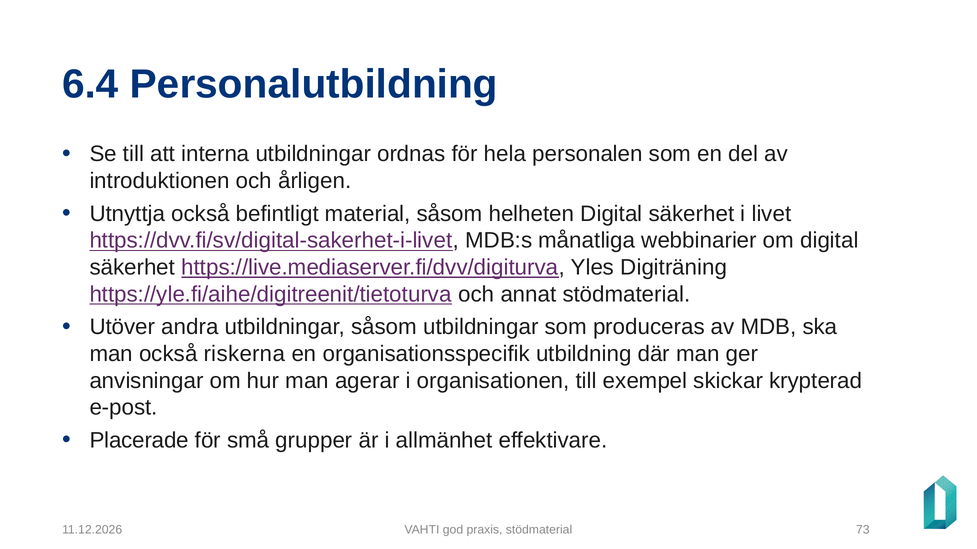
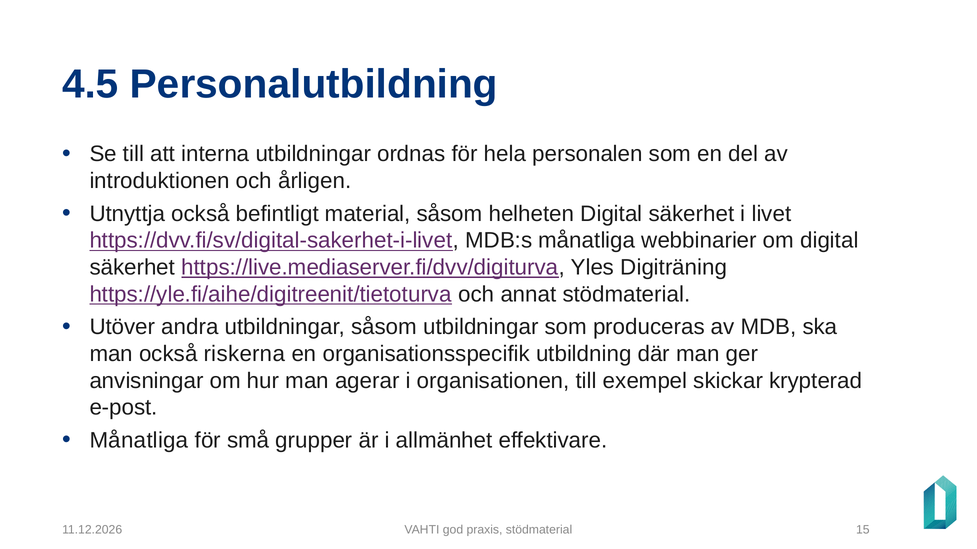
6.4: 6.4 -> 4.5
Placerade at (139, 441): Placerade -> Månatliga
73: 73 -> 15
